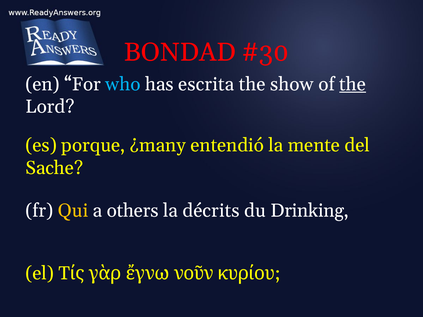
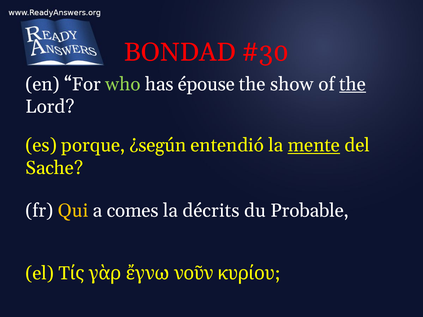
who colour: light blue -> light green
escrita: escrita -> épouse
¿many: ¿many -> ¿según
mente underline: none -> present
others: others -> comes
Drinking: Drinking -> Probable
